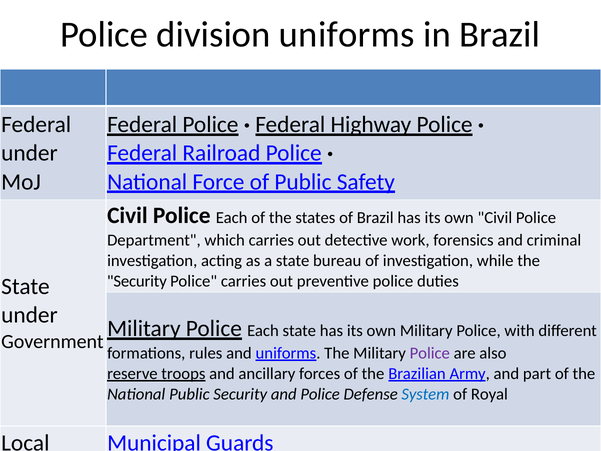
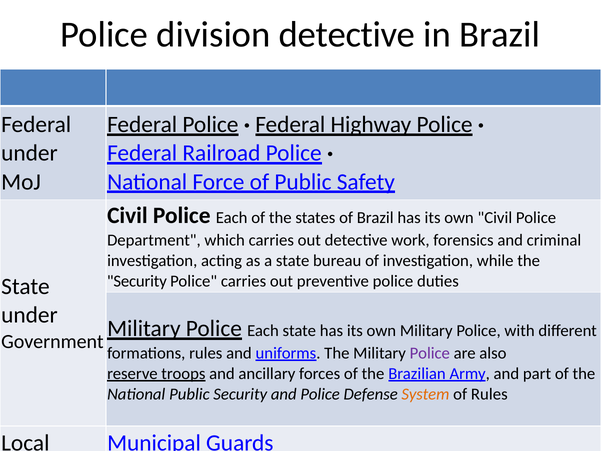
division uniforms: uniforms -> detective
System colour: blue -> orange
of Royal: Royal -> Rules
